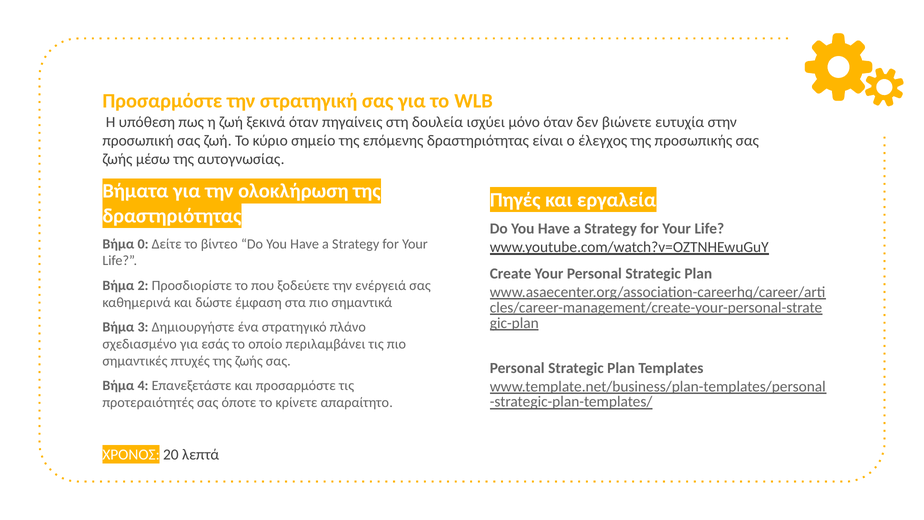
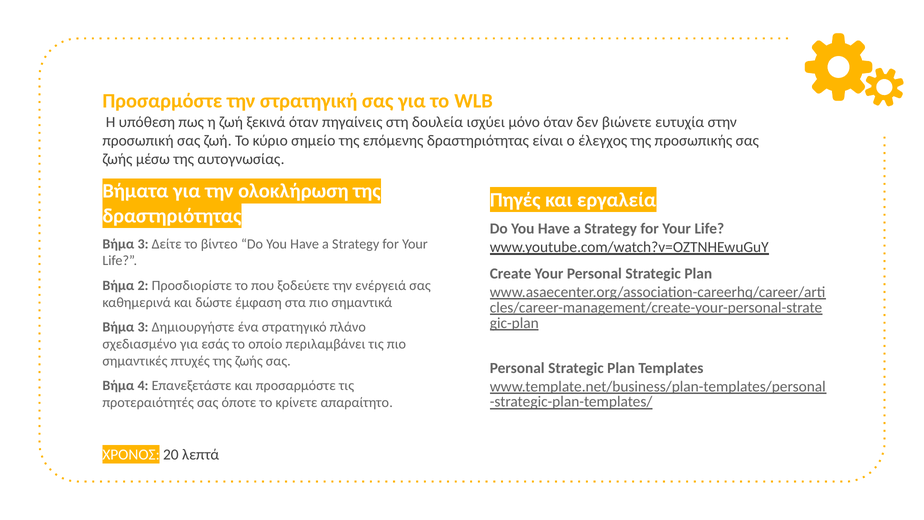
0 at (143, 244): 0 -> 3
